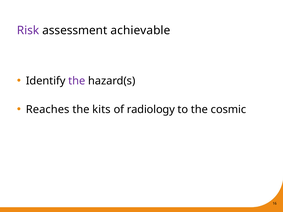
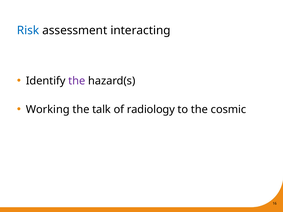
Risk colour: purple -> blue
achievable: achievable -> interacting
Reaches: Reaches -> Working
kits: kits -> talk
